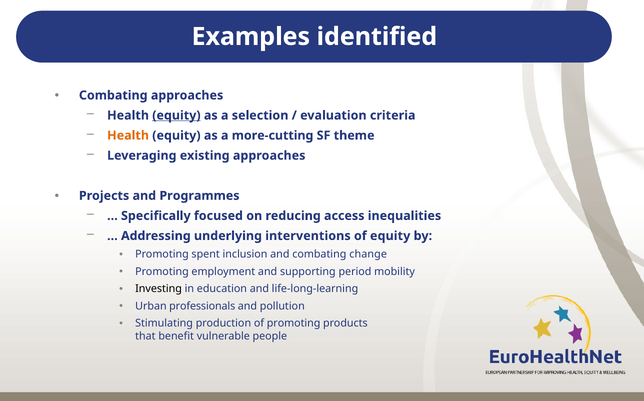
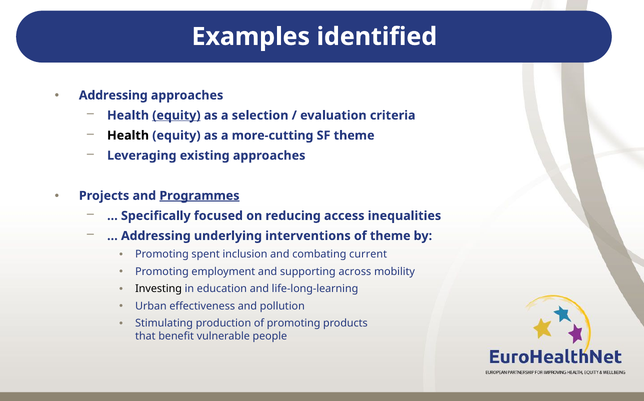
Combating at (113, 95): Combating -> Addressing
Health at (128, 135) colour: orange -> black
Programmes underline: none -> present
of equity: equity -> theme
change: change -> current
period: period -> across
professionals: professionals -> effectiveness
